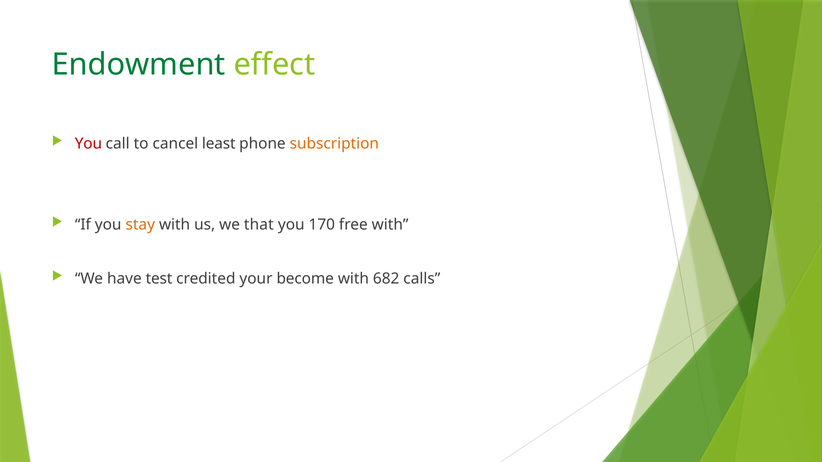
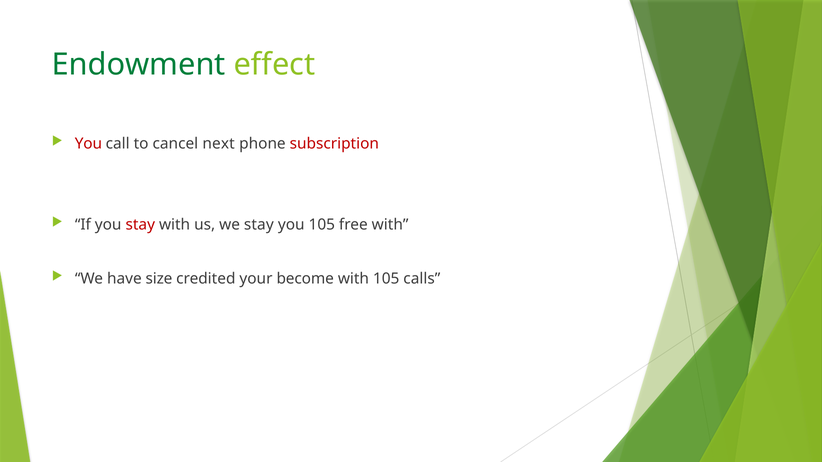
least: least -> next
subscription colour: orange -> red
stay at (140, 225) colour: orange -> red
we that: that -> stay
you 170: 170 -> 105
test: test -> size
with 682: 682 -> 105
